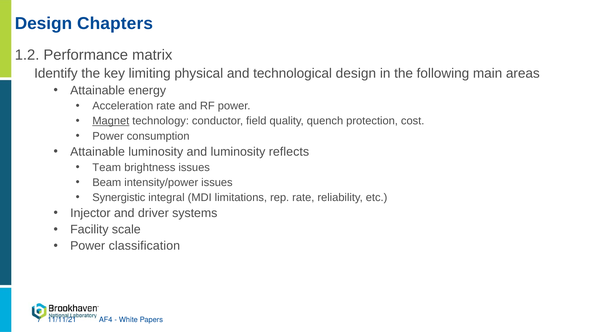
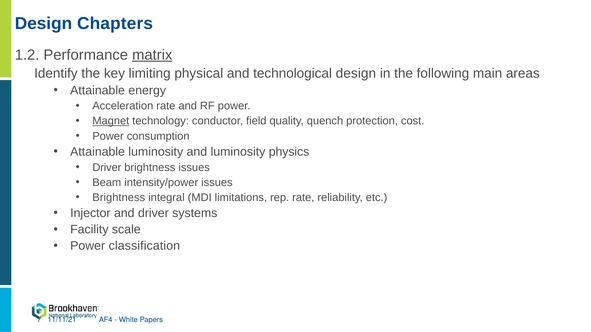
matrix underline: none -> present
reflects: reflects -> physics
Team at (107, 168): Team -> Driver
Synergistic at (119, 198): Synergistic -> Brightness
